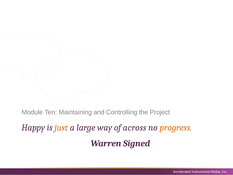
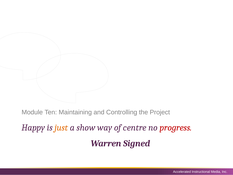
large: large -> show
across: across -> centre
progress colour: orange -> red
